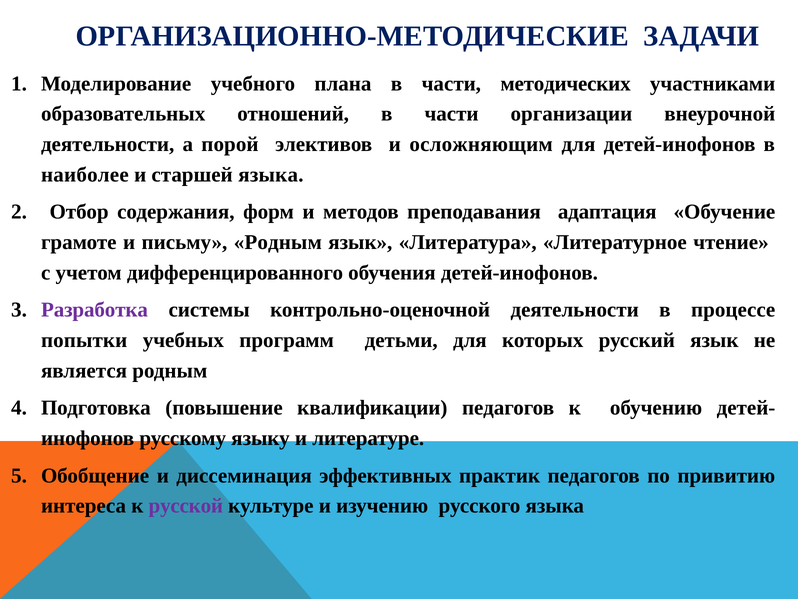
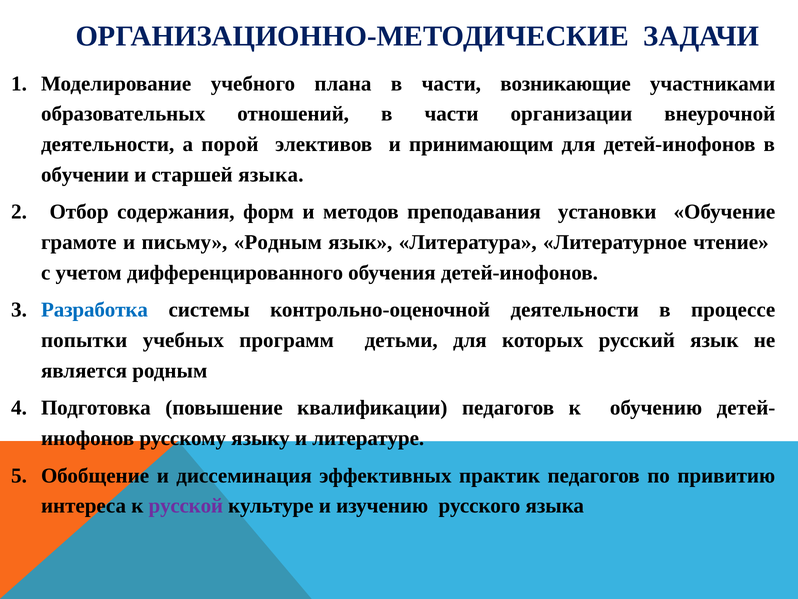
методических: методических -> возникающие
осложняющим: осложняющим -> принимающим
наиболее: наиболее -> обучении
адаптация: адаптация -> установки
Разработка colour: purple -> blue
